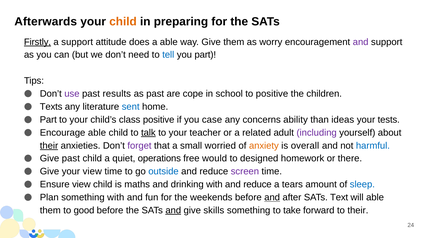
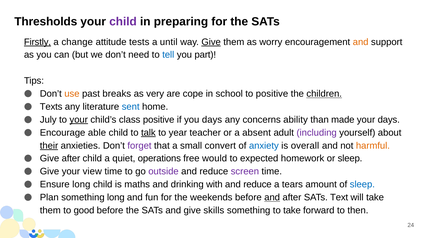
Afterwards: Afterwards -> Thresholds
child at (123, 22) colour: orange -> purple
a support: support -> change
does: does -> tests
a able: able -> until
Give at (211, 42) underline: none -> present
and at (361, 42) colour: purple -> orange
use colour: purple -> orange
results: results -> breaks
as past: past -> very
children underline: none -> present
Part at (48, 120): Part -> July
your at (79, 120) underline: none -> present
you case: case -> days
ideas: ideas -> made
your tests: tests -> days
your at (178, 133): your -> year
related: related -> absent
worried: worried -> convert
anxiety colour: orange -> blue
harmful colour: blue -> orange
Give past: past -> after
designed: designed -> expected
or there: there -> sleep
outside colour: blue -> purple
Ensure view: view -> long
something with: with -> long
will able: able -> take
and at (173, 211) underline: present -> none
to their: their -> then
